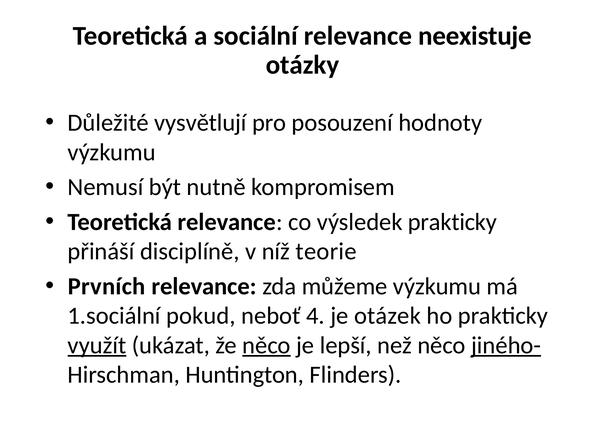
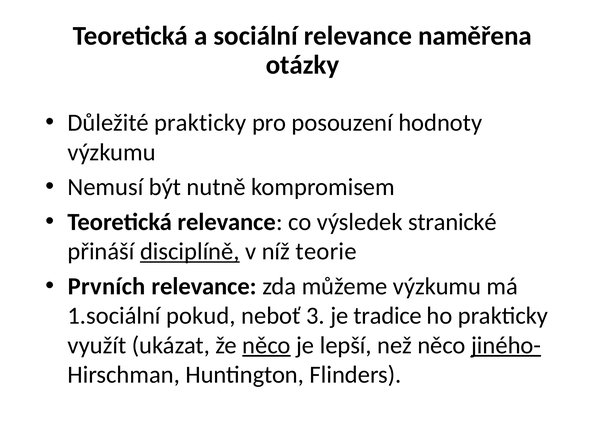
neexistuje: neexistuje -> naměřena
Důležité vysvětlují: vysvětlují -> prakticky
výsledek prakticky: prakticky -> stranické
disciplíně underline: none -> present
4: 4 -> 3
otázek: otázek -> tradice
využít underline: present -> none
